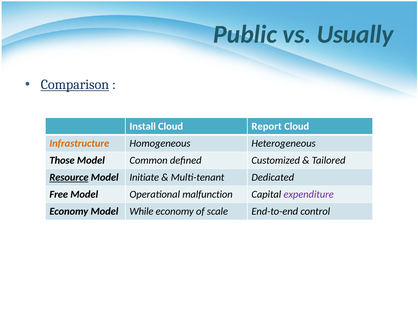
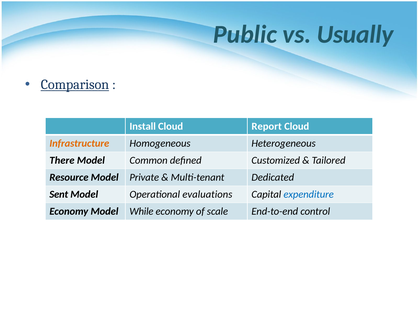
Those: Those -> There
Resource underline: present -> none
Initiate: Initiate -> Private
Free: Free -> Sent
malfunction: malfunction -> evaluations
expenditure colour: purple -> blue
